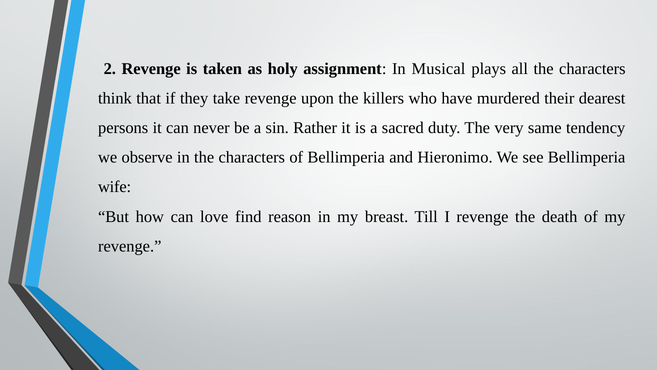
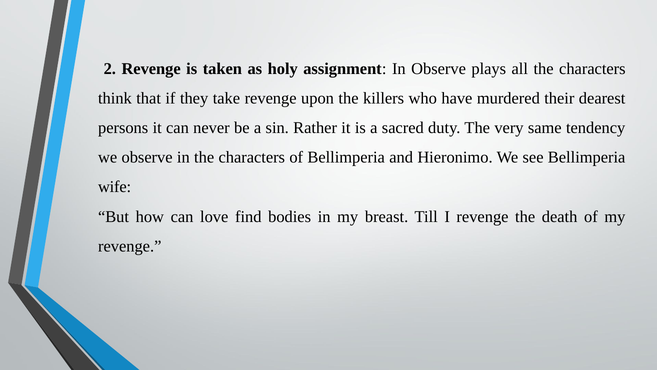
In Musical: Musical -> Observe
reason: reason -> bodies
